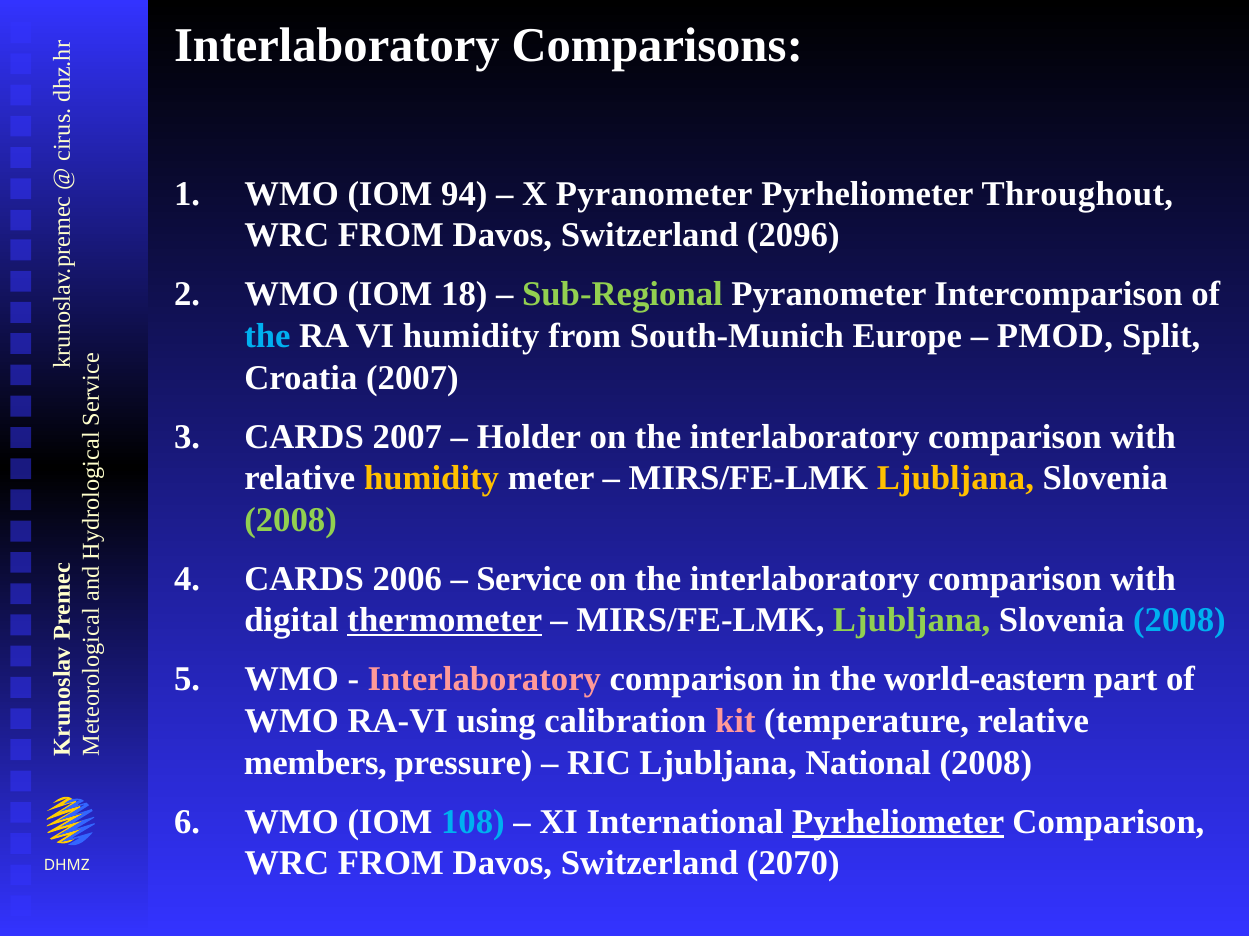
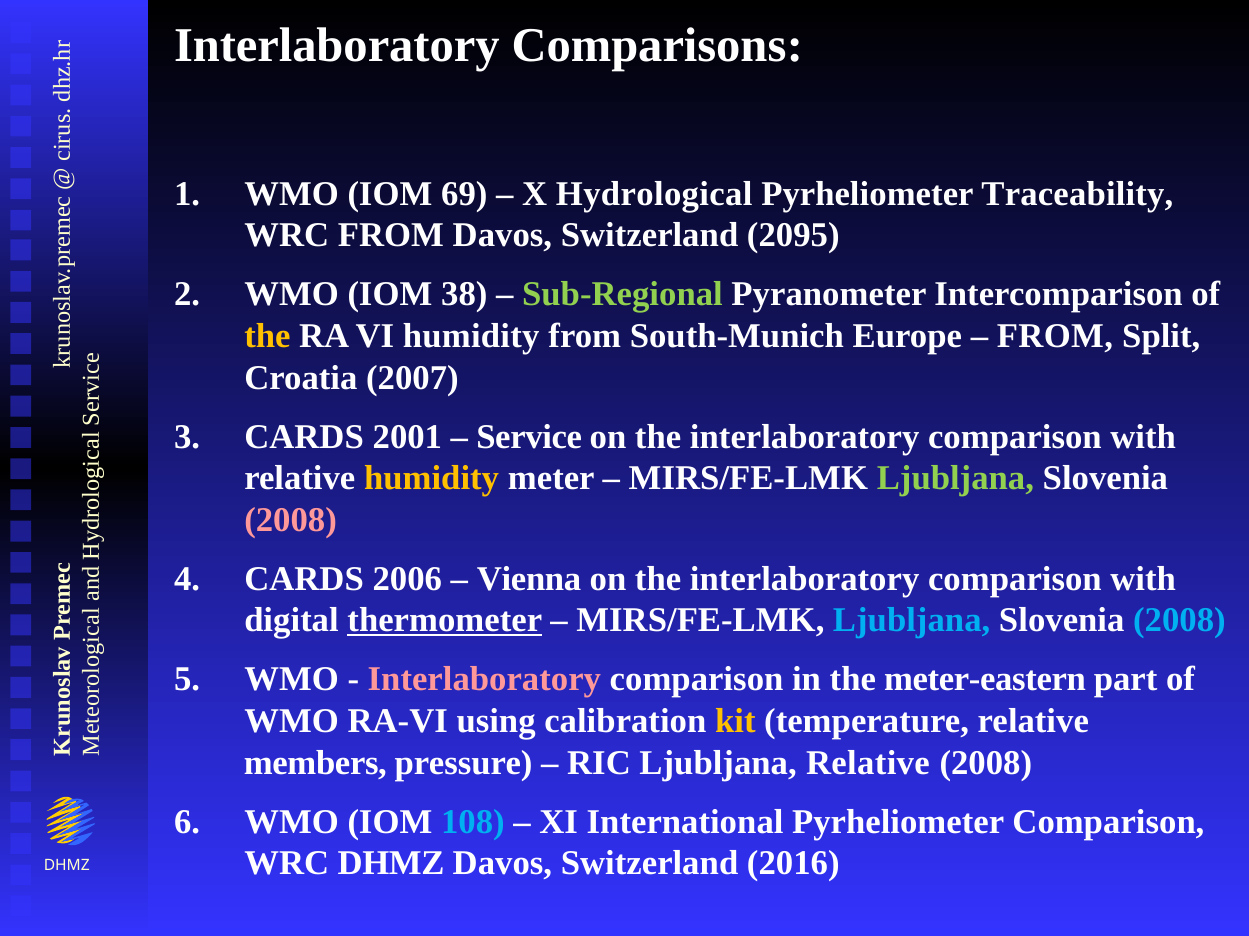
94: 94 -> 69
X Pyranometer: Pyranometer -> Hydrological
Throughout: Throughout -> Traceability
2096: 2096 -> 2095
18: 18 -> 38
the at (267, 336) colour: light blue -> yellow
PMOD at (1055, 336): PMOD -> FROM
CARDS 2007: 2007 -> 2001
Holder: Holder -> Service
Ljubljana at (955, 479) colour: yellow -> light green
2008 at (291, 520) colour: light green -> pink
Service: Service -> Vienna
Ljubljana at (912, 621) colour: light green -> light blue
world-eastern: world-eastern -> meter-eastern
kit colour: pink -> yellow
Ljubljana National: National -> Relative
Pyrheliometer at (898, 822) underline: present -> none
FROM at (391, 864): FROM -> DHMZ
2070: 2070 -> 2016
